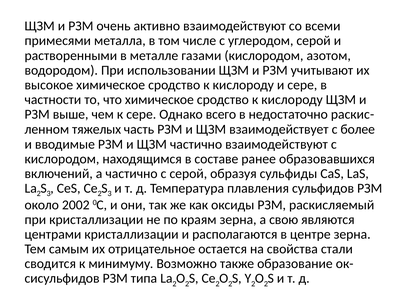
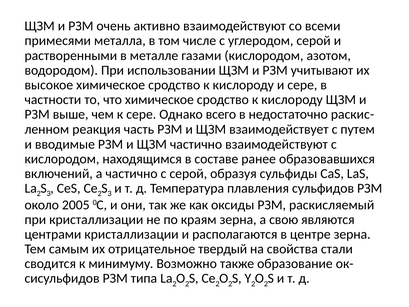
тяжелых: тяжелых -> реакция
более: более -> путем
2002: 2002 -> 2005
остается: остается -> твердый
